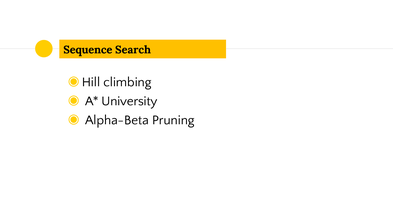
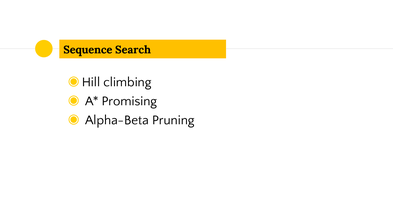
University: University -> Promising
